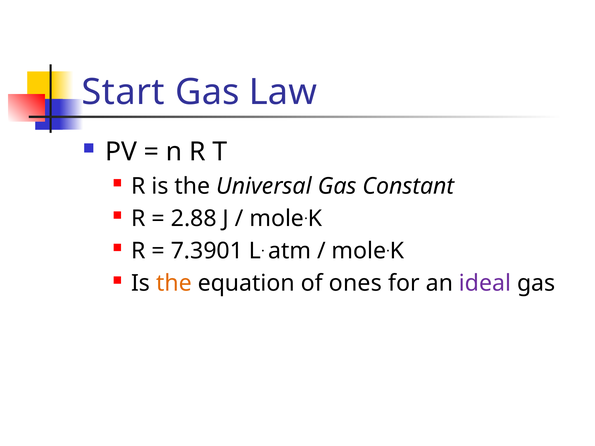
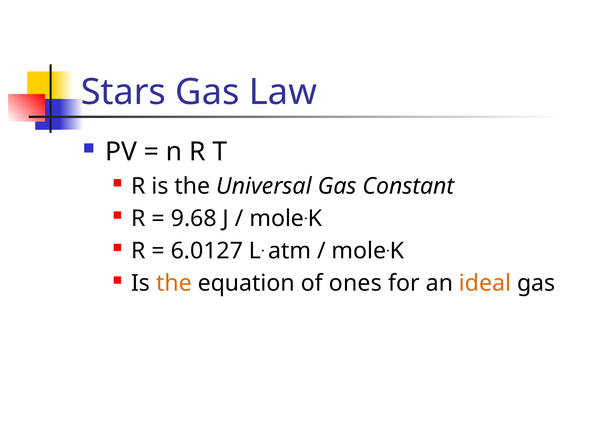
Start: Start -> Stars
2.88: 2.88 -> 9.68
7.3901: 7.3901 -> 6.0127
ideal colour: purple -> orange
